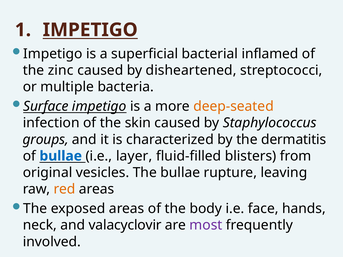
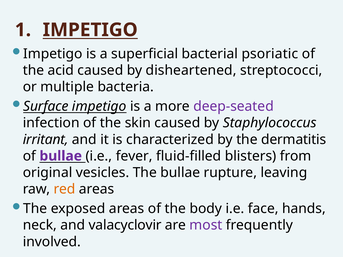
inflamed: inflamed -> psoriatic
zinc: zinc -> acid
deep-seated colour: orange -> purple
groups: groups -> irritant
bullae at (61, 156) colour: blue -> purple
layer: layer -> fever
